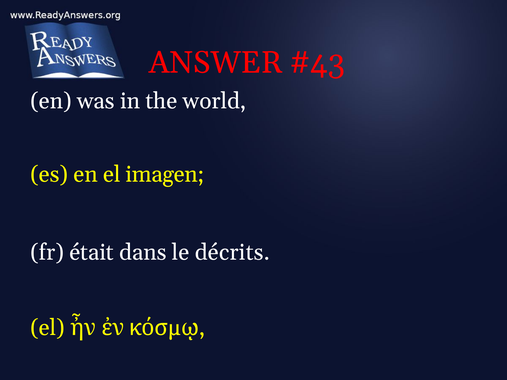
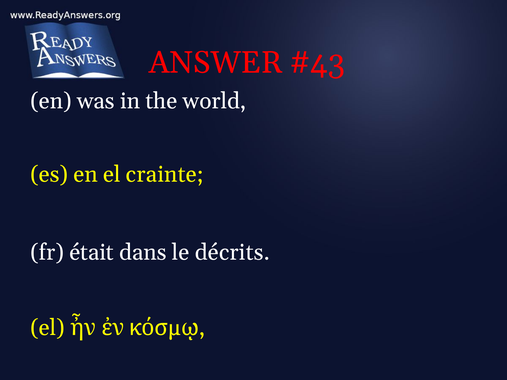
imagen: imagen -> crainte
